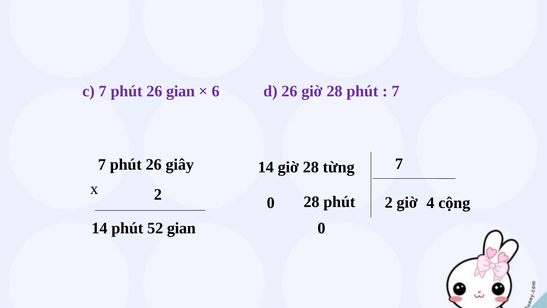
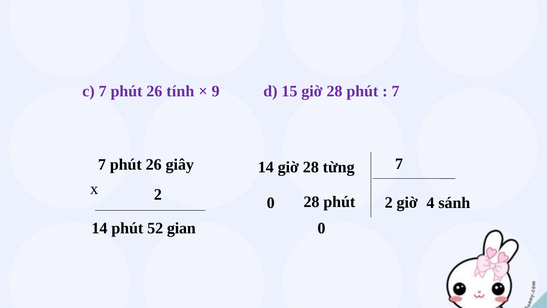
26 gian: gian -> tính
6: 6 -> 9
d 26: 26 -> 15
cộng: cộng -> sánh
